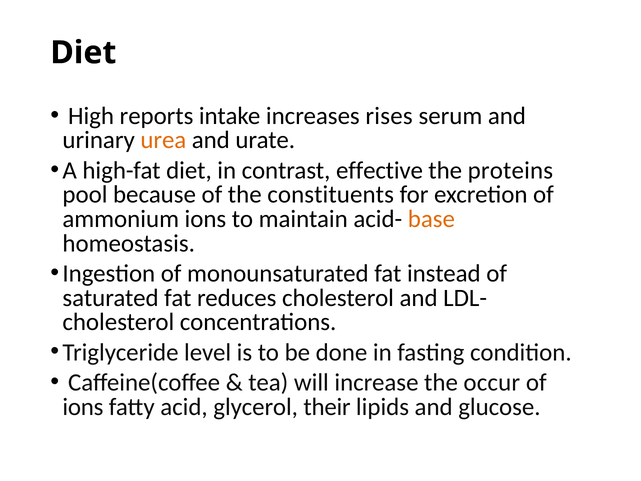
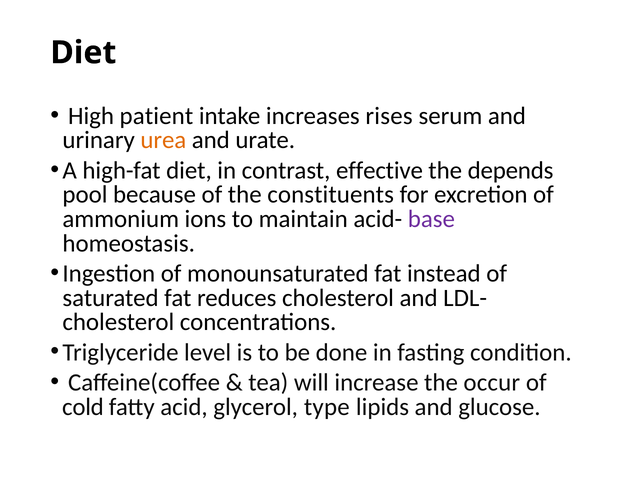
reports: reports -> patient
proteins: proteins -> depends
base colour: orange -> purple
ions at (83, 407): ions -> cold
their: their -> type
